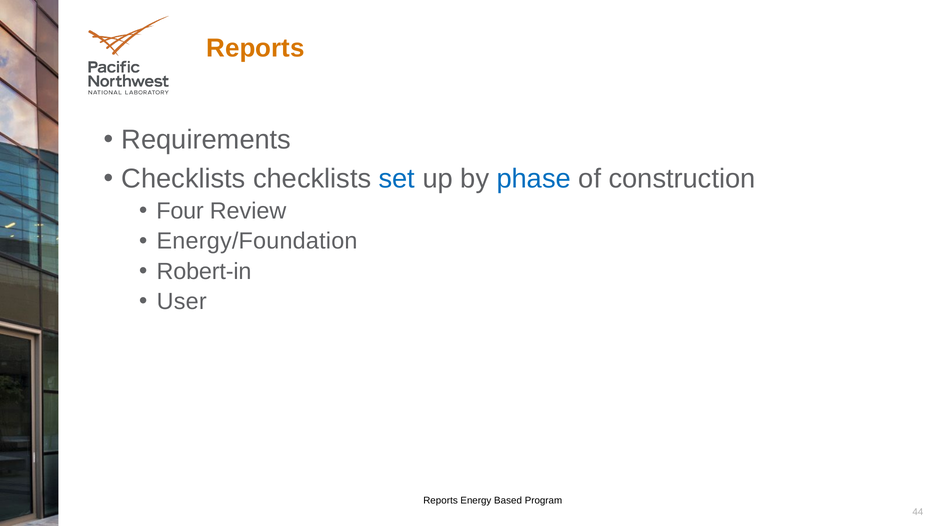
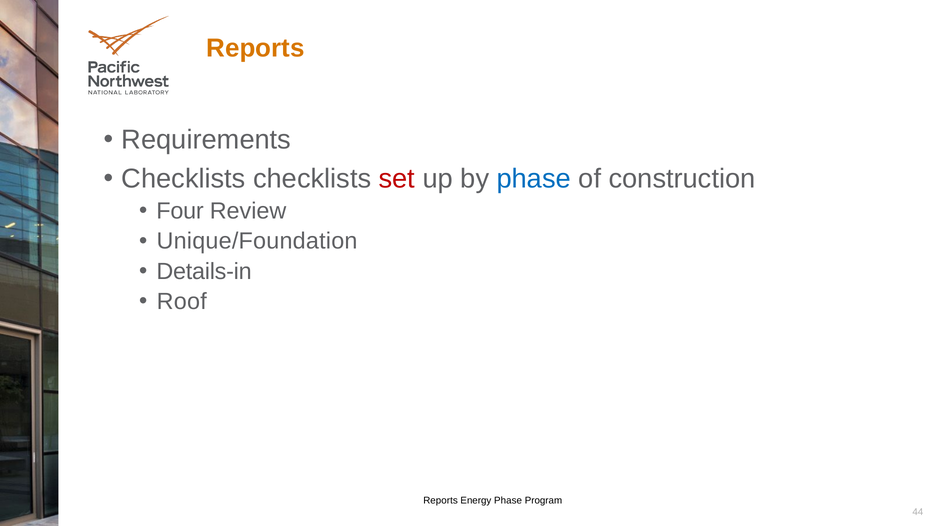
set colour: blue -> red
Energy/Foundation: Energy/Foundation -> Unique/Foundation
Robert-in: Robert-in -> Details-in
User: User -> Roof
Energy Based: Based -> Phase
